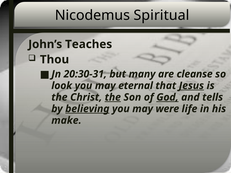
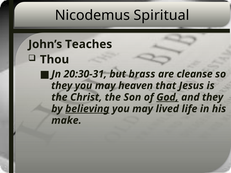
many: many -> brass
look at (62, 86): look -> they
eternal: eternal -> heaven
Jesus underline: present -> none
the at (113, 97) underline: present -> none
and tells: tells -> they
were: were -> lived
